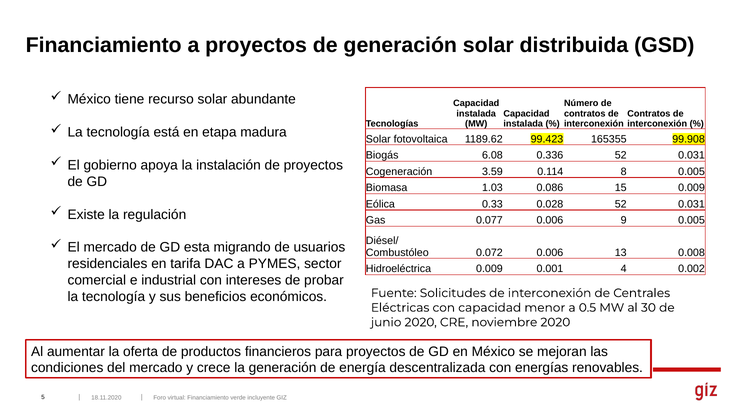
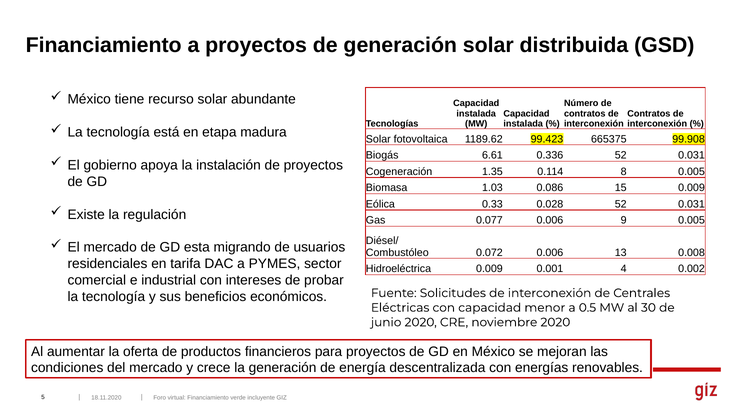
165355: 165355 -> 665375
6.08: 6.08 -> 6.61
3.59: 3.59 -> 1.35
